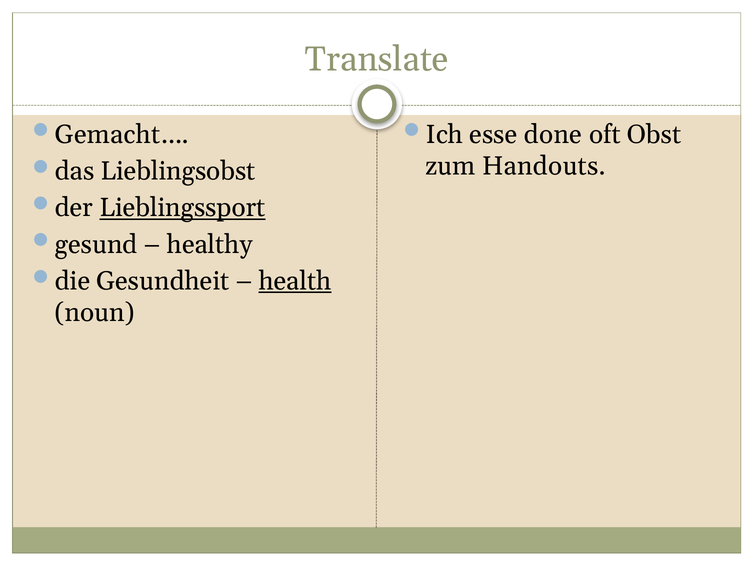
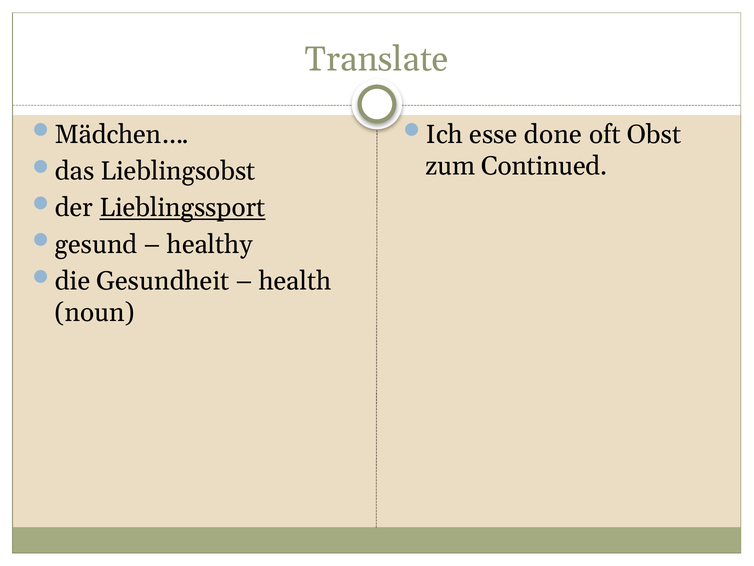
Gemacht…: Gemacht… -> Mädchen…
Handouts: Handouts -> Continued
health underline: present -> none
